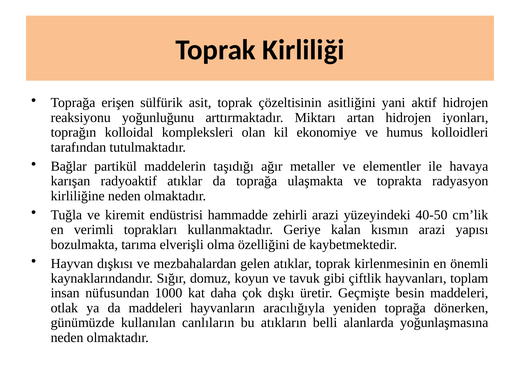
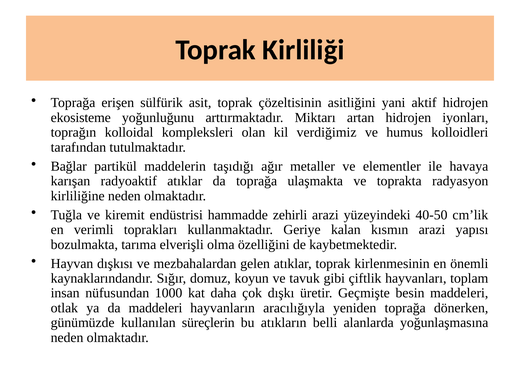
reaksiyonu: reaksiyonu -> ekosisteme
ekonomiye: ekonomiye -> verdiğimiz
canlıların: canlıların -> süreçlerin
